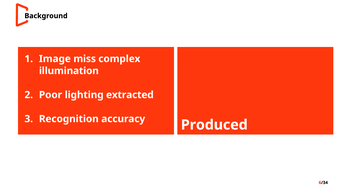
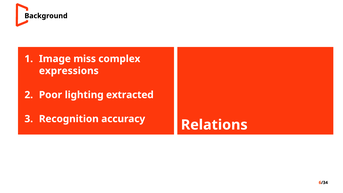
illumination: illumination -> expressions
Produced: Produced -> Relations
